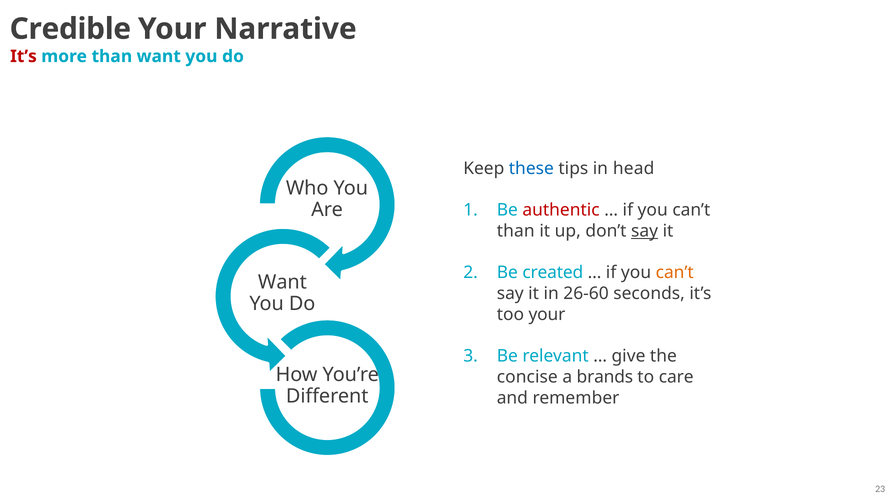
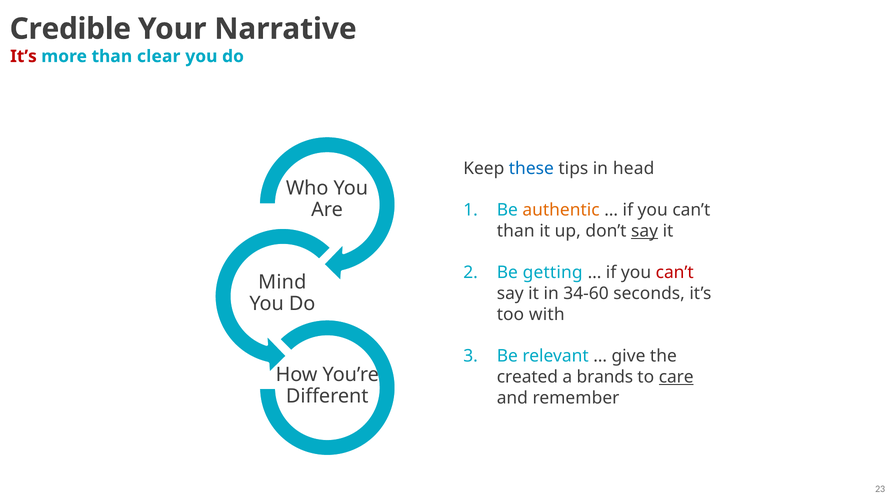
than want: want -> clear
authentic colour: red -> orange
created: created -> getting
can’t at (675, 273) colour: orange -> red
Want at (282, 282): Want -> Mind
26-60: 26-60 -> 34-60
too your: your -> with
concise: concise -> created
care underline: none -> present
